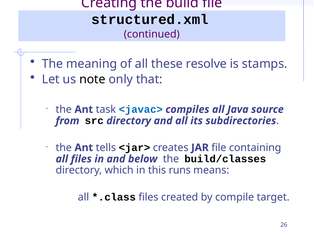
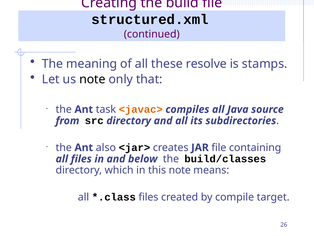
<javac> colour: blue -> orange
tells: tells -> also
this runs: runs -> note
